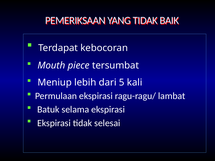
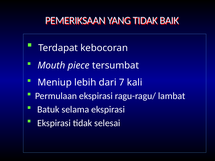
5: 5 -> 7
